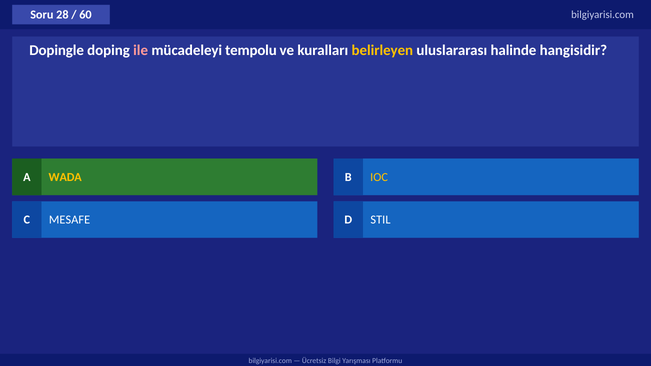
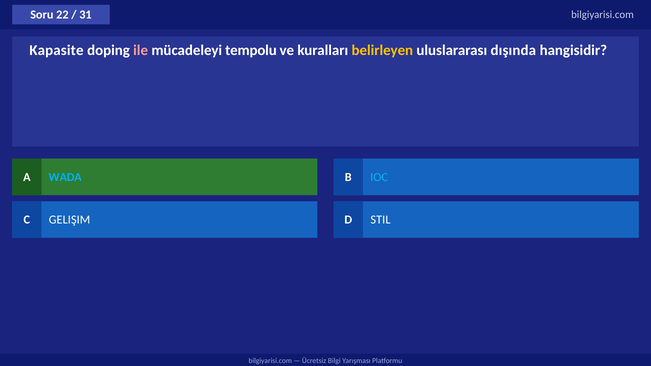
28: 28 -> 22
60: 60 -> 31
Dopingle: Dopingle -> Kapasite
halinde: halinde -> dışında
WADA colour: yellow -> light blue
IOC colour: yellow -> light blue
MESAFE: MESAFE -> GELIŞIM
